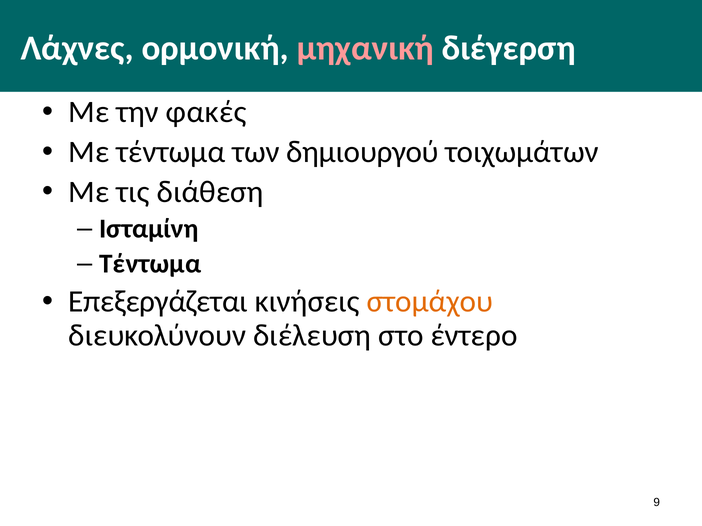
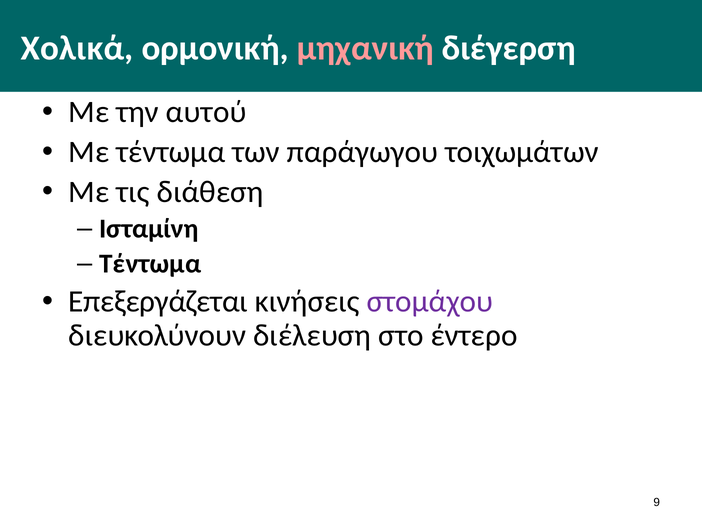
Λάχνες: Λάχνες -> Χολικά
φακές: φακές -> αυτού
δημιουργού: δημιουργού -> παράγωγου
στομάχου colour: orange -> purple
